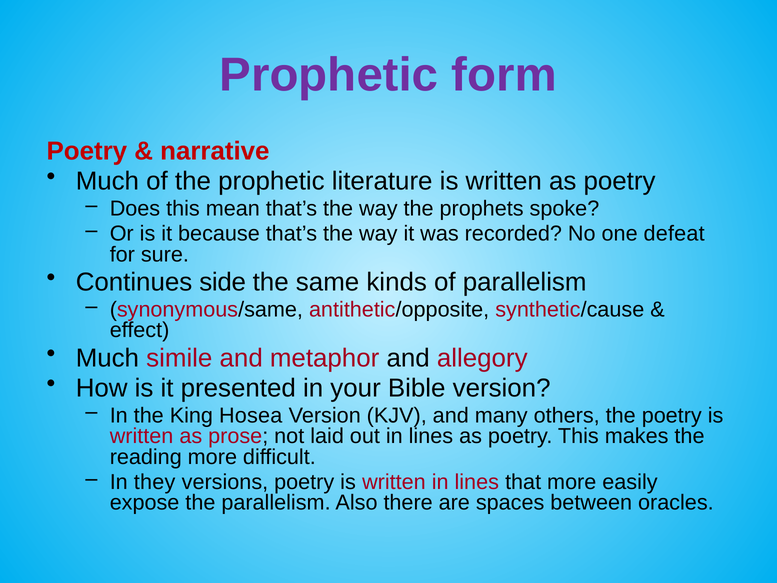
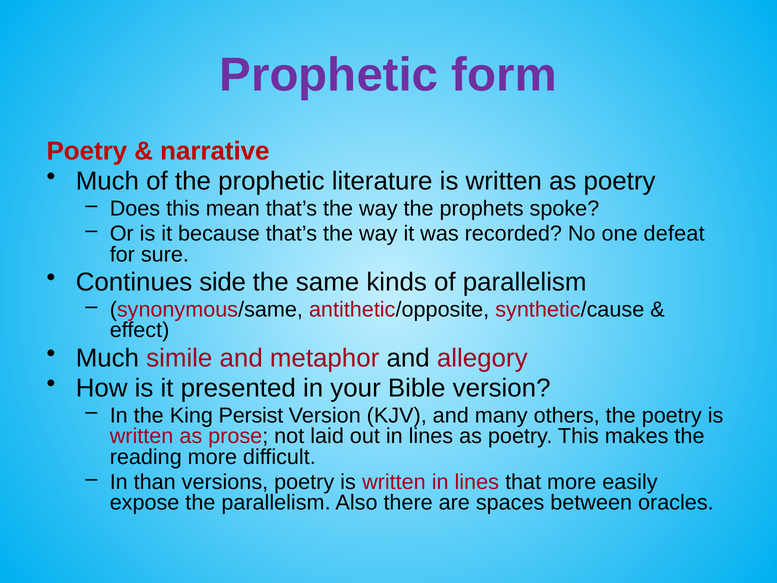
Hosea: Hosea -> Persist
they: they -> than
